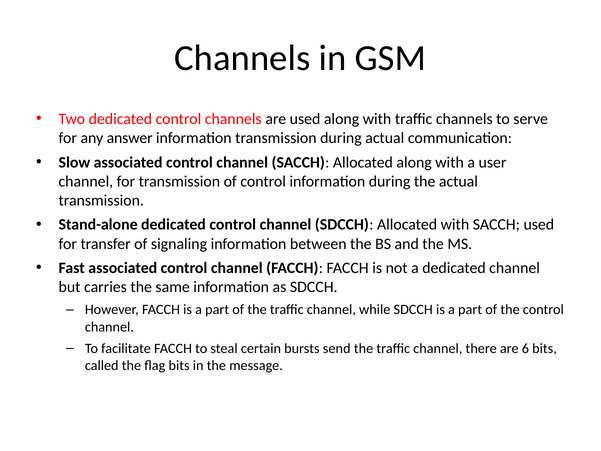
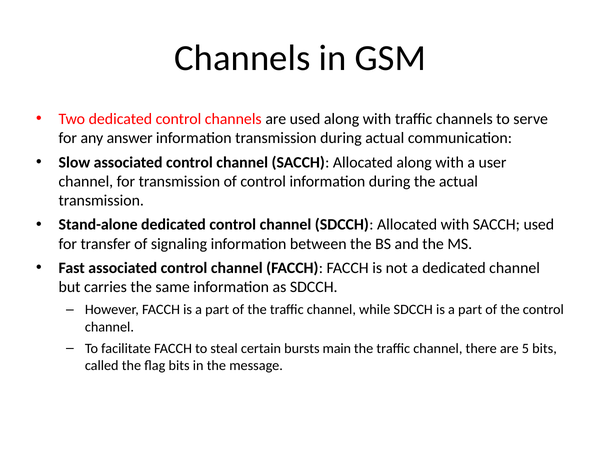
send: send -> main
6: 6 -> 5
